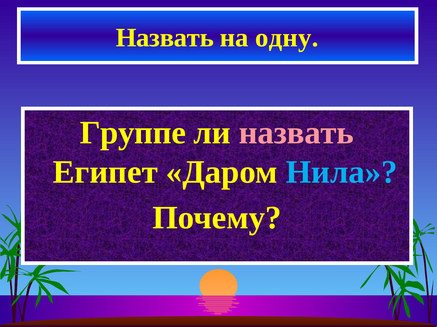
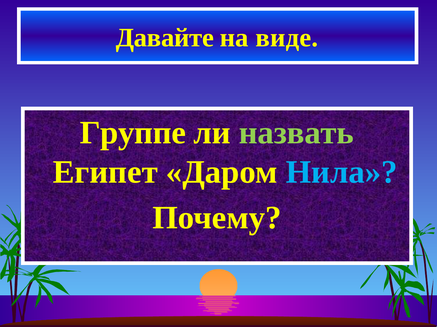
Назвать at (165, 38): Назвать -> Давайте
одну: одну -> виде
назвать at (296, 133) colour: pink -> light green
